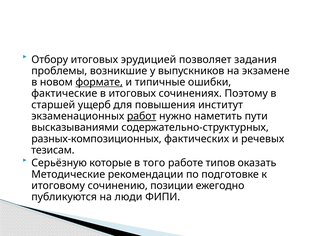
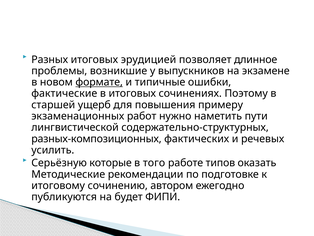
Отбору: Отбору -> Разных
задания: задания -> длинное
институт: институт -> примеру
работ underline: present -> none
высказываниями: высказываниями -> лингвистической
тезисам: тезисам -> усилить
позиции: позиции -> автором
люди: люди -> будет
